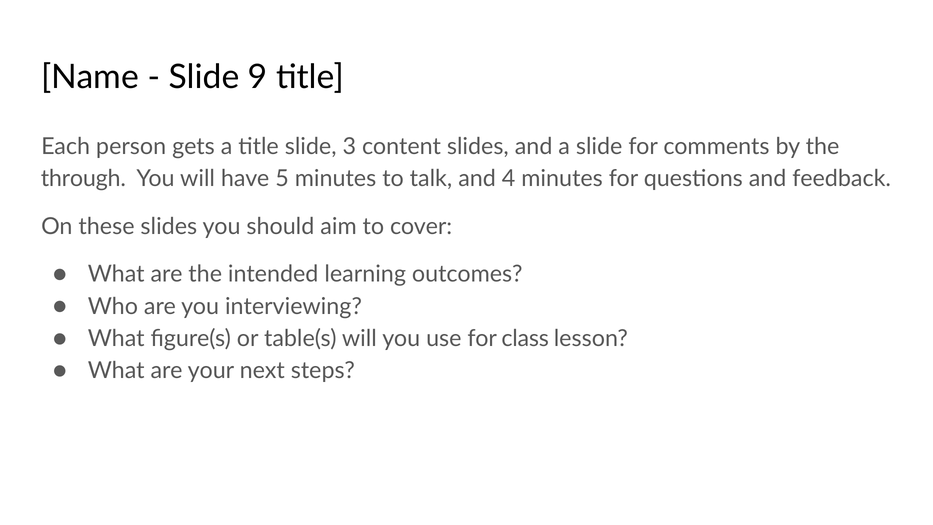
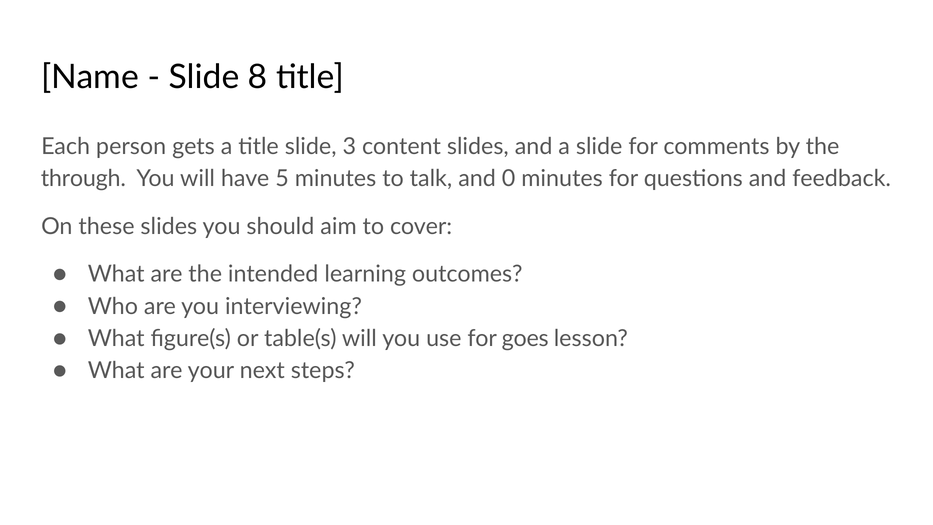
9: 9 -> 8
4: 4 -> 0
class: class -> goes
